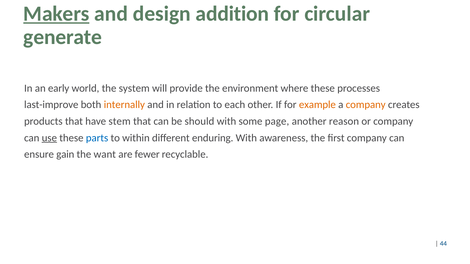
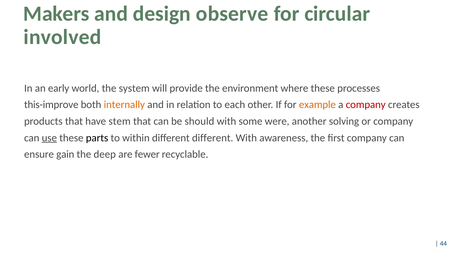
Makers underline: present -> none
addition: addition -> observe
generate: generate -> involved
last-improve: last-improve -> this-improve
company at (366, 105) colour: orange -> red
page: page -> were
reason: reason -> solving
parts colour: blue -> black
different enduring: enduring -> different
want: want -> deep
